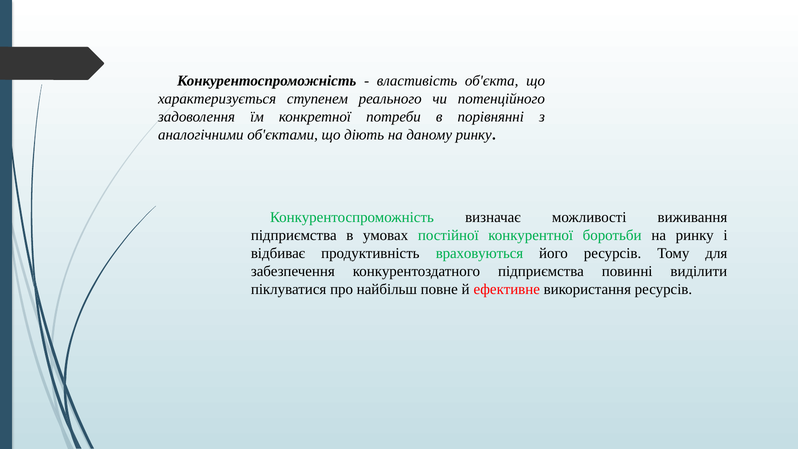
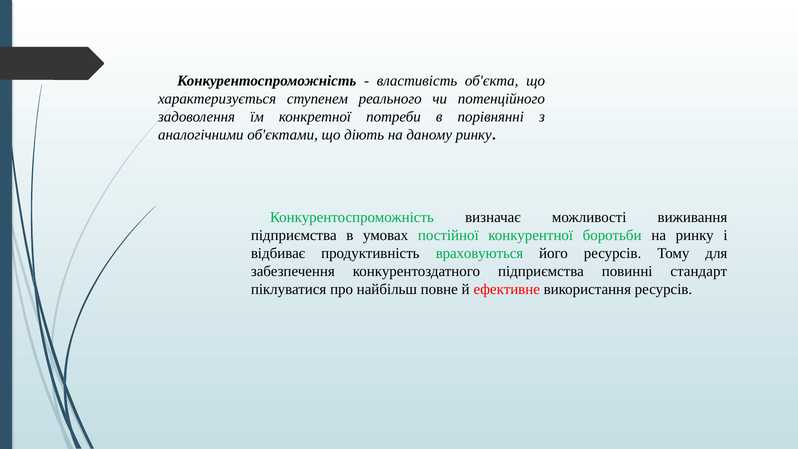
виділити: виділити -> стандарт
